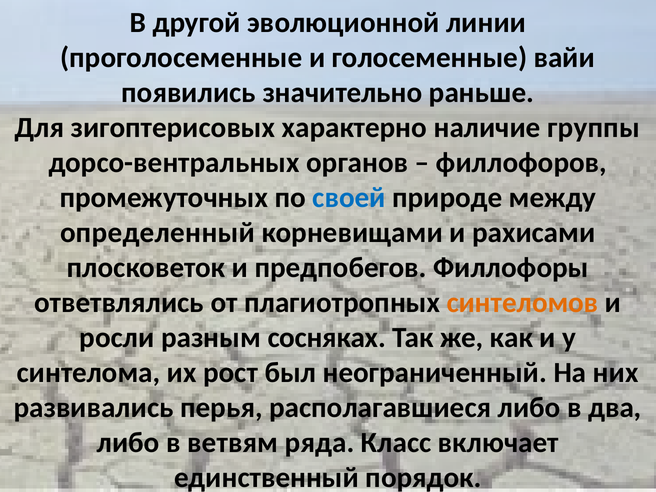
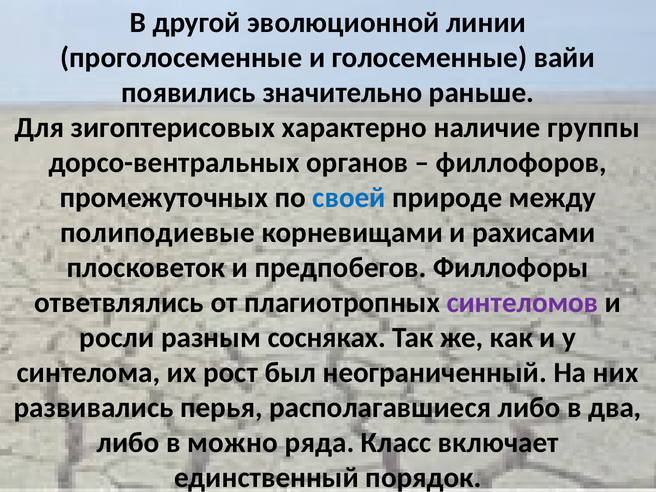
определенный: определенный -> полиподиевые
синтеломов colour: orange -> purple
ветвям: ветвям -> можно
